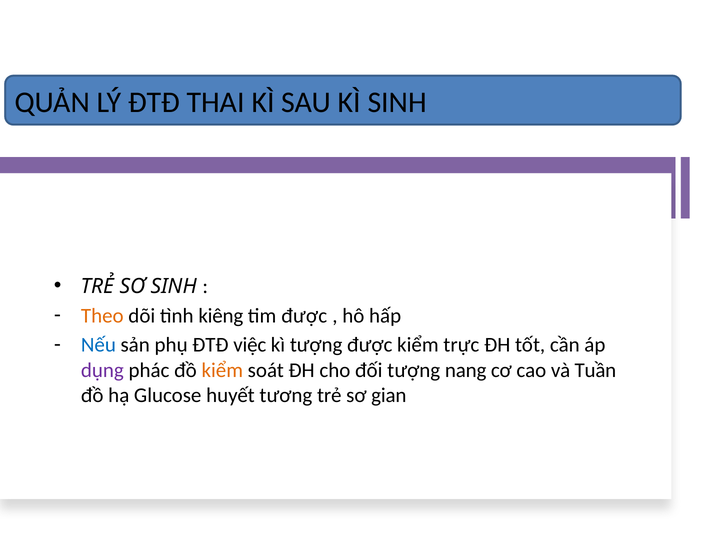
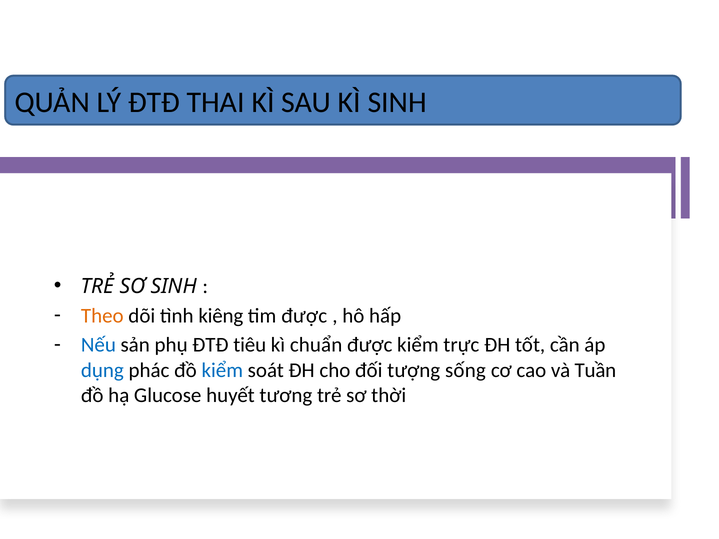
việc: việc -> tiêu
kì tượng: tượng -> chuẩn
dụng colour: purple -> blue
kiểm at (222, 370) colour: orange -> blue
nang: nang -> sống
gian: gian -> thời
